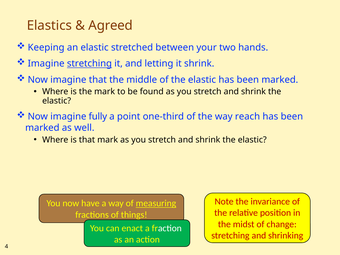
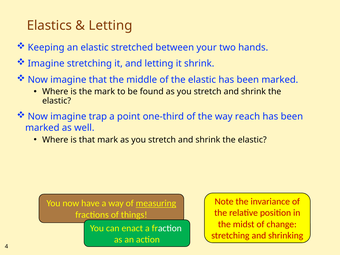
Agreed at (111, 26): Agreed -> Letting
stretching at (89, 64) underline: present -> none
fully: fully -> trap
